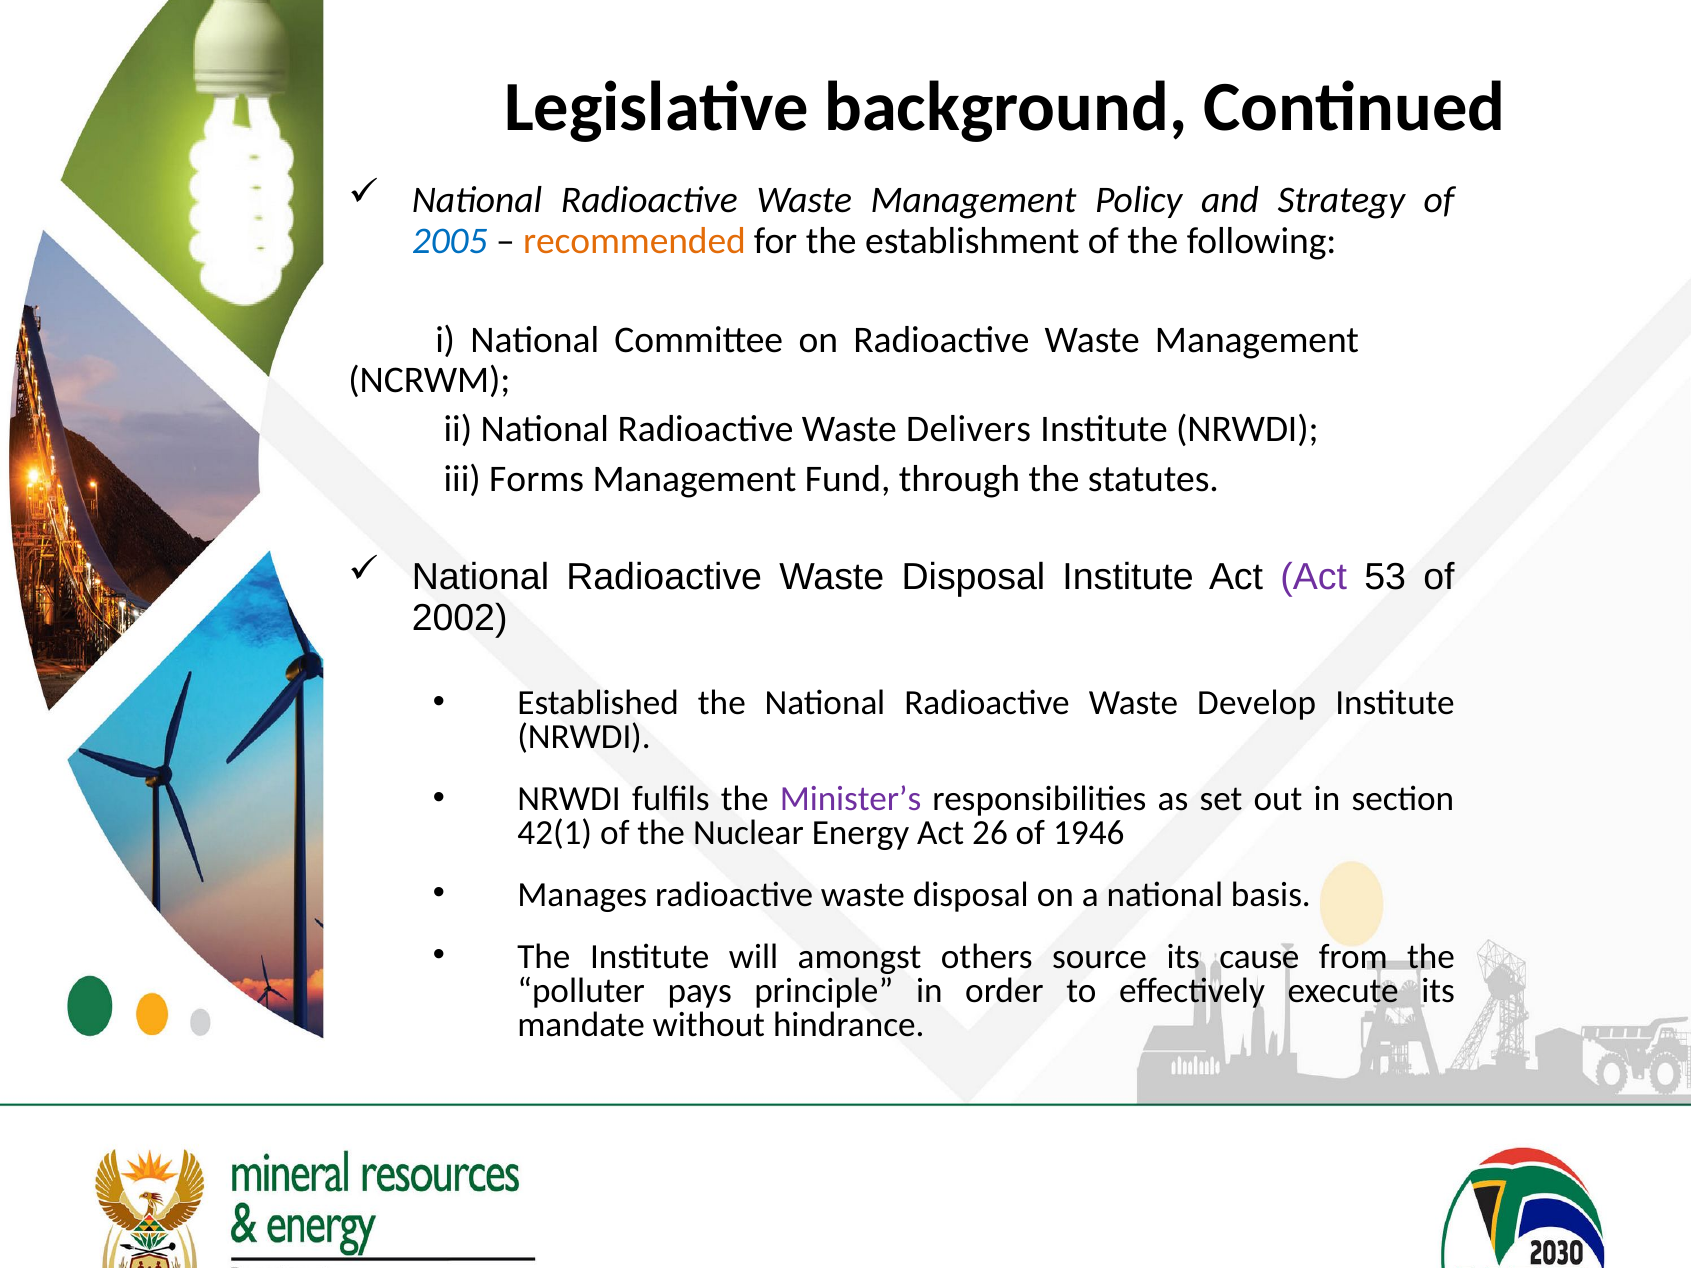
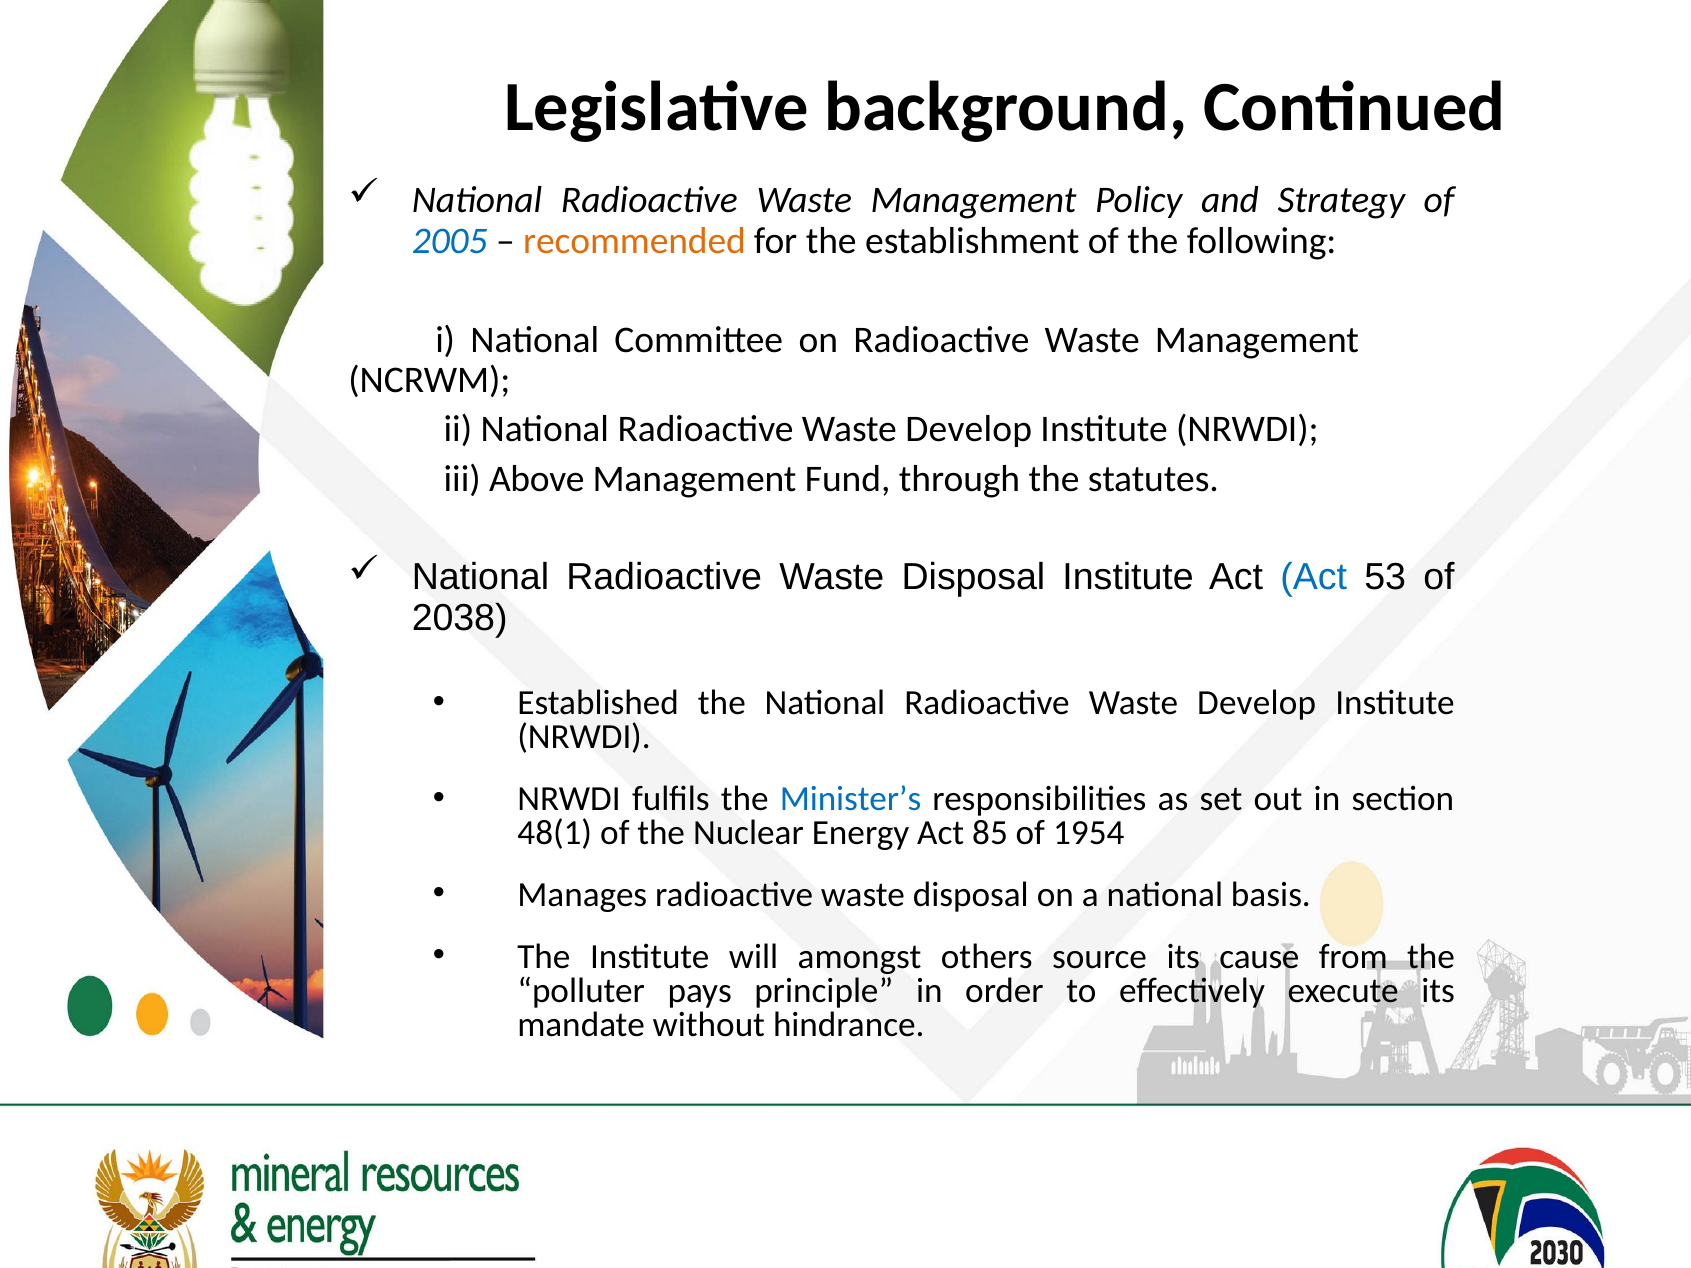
Delivers at (969, 430): Delivers -> Develop
Forms: Forms -> Above
Act at (1314, 578) colour: purple -> blue
2002: 2002 -> 2038
Minister’s colour: purple -> blue
42(1: 42(1 -> 48(1
26: 26 -> 85
1946: 1946 -> 1954
